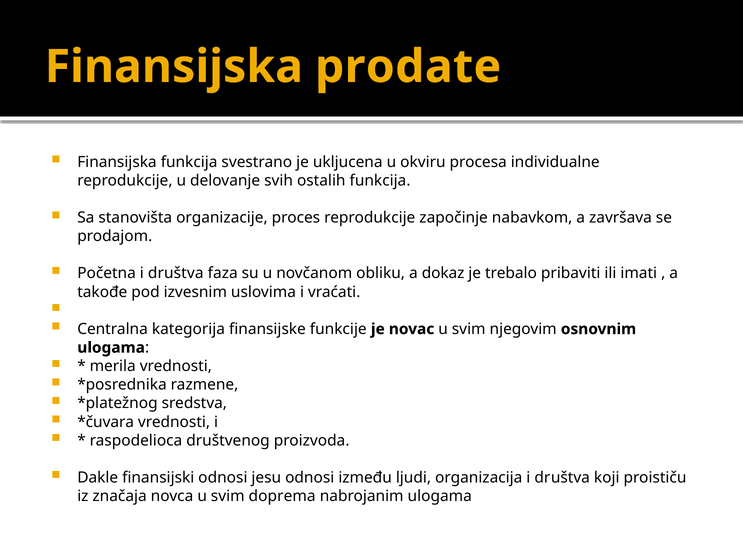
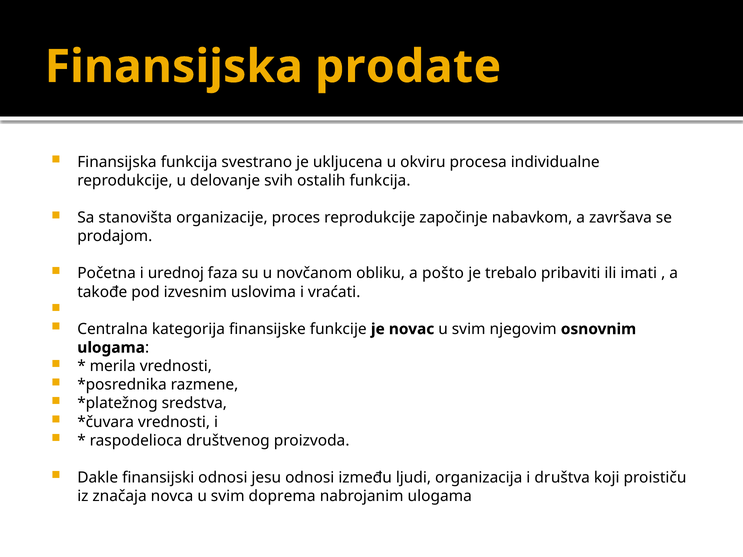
Početna i društva: društva -> urednoj
dokaz: dokaz -> pošto
